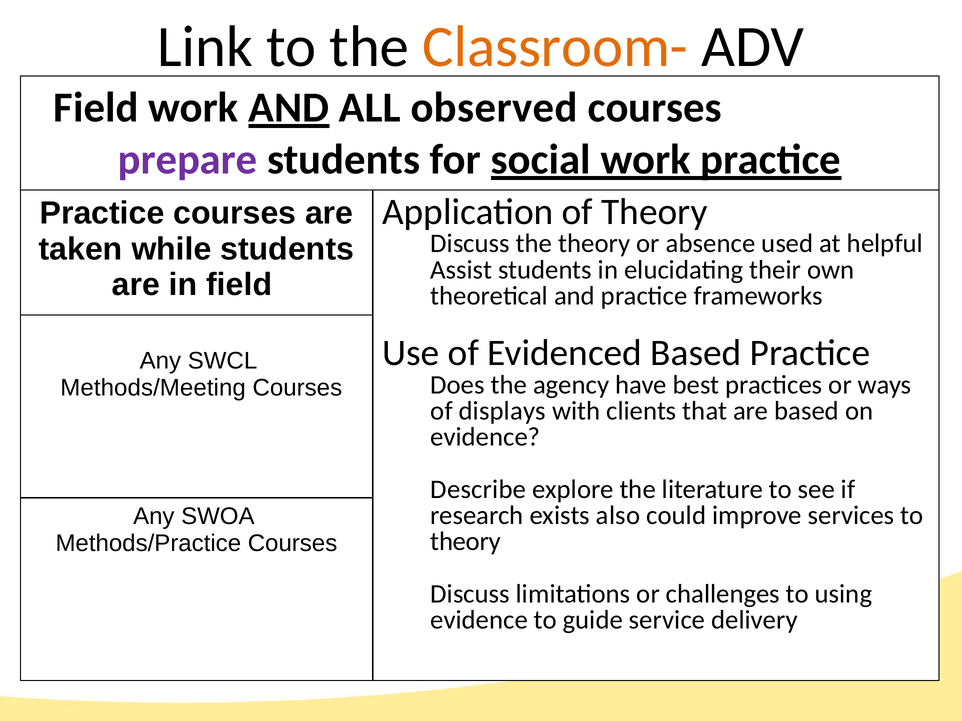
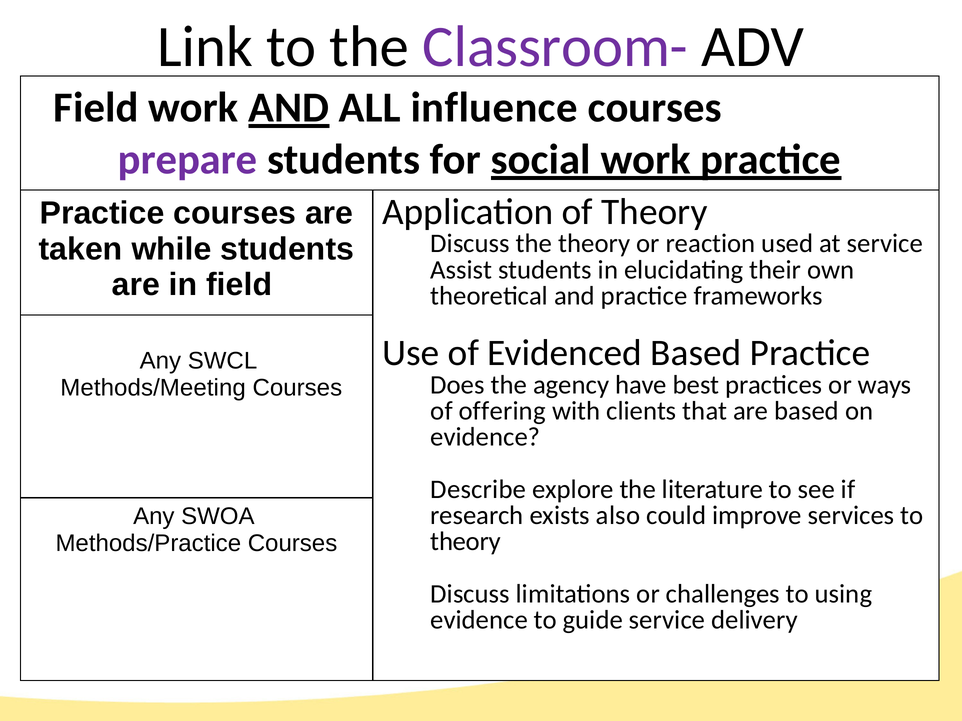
Classroom- colour: orange -> purple
observed: observed -> influence
absence: absence -> reaction
at helpful: helpful -> service
displays: displays -> offering
